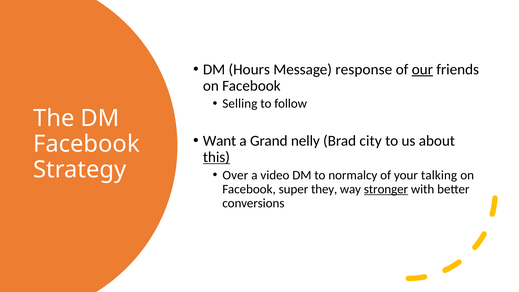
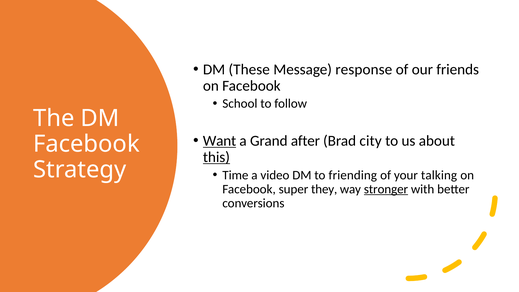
Hours: Hours -> These
our underline: present -> none
Selling: Selling -> School
Want underline: none -> present
nelly: nelly -> after
Over: Over -> Time
normalcy: normalcy -> friending
